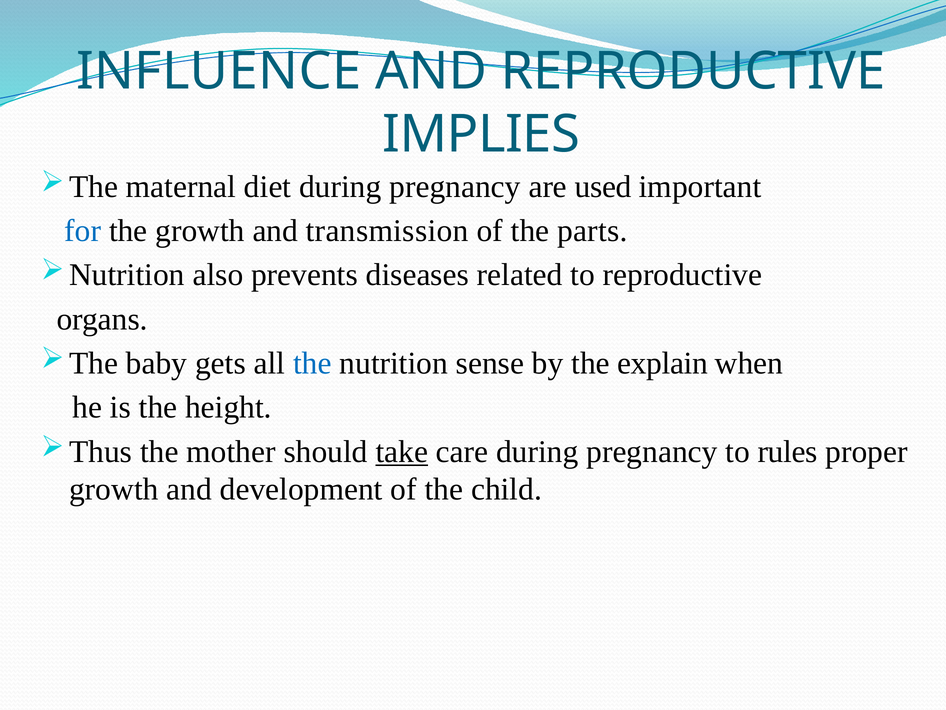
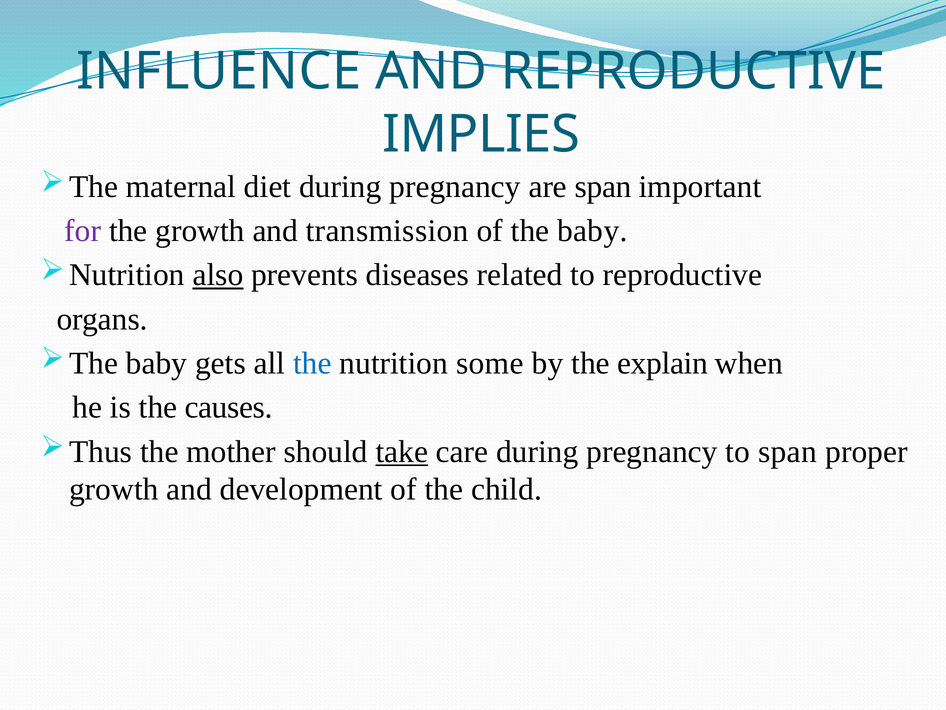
are used: used -> span
for colour: blue -> purple
the parts: parts -> baby
also underline: none -> present
sense: sense -> some
height: height -> causes
to rules: rules -> span
